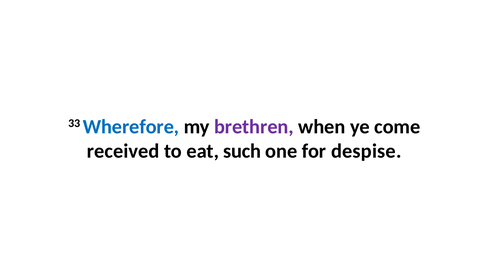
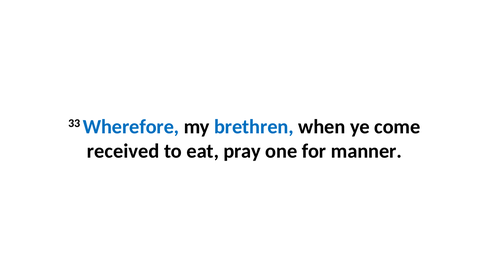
brethren colour: purple -> blue
such: such -> pray
despise: despise -> manner
